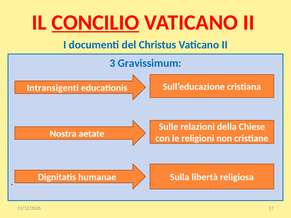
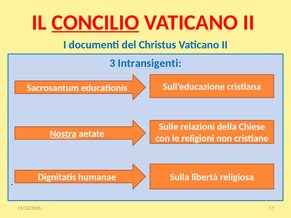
Gravissimum: Gravissimum -> Intransigenti
Intransigenti: Intransigenti -> Sacrosantum
Nostra underline: none -> present
